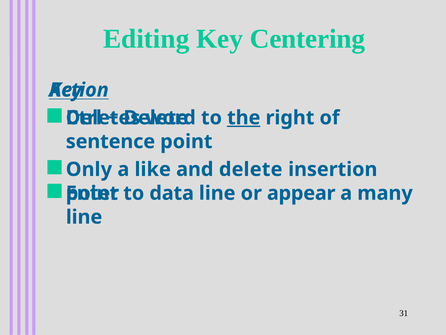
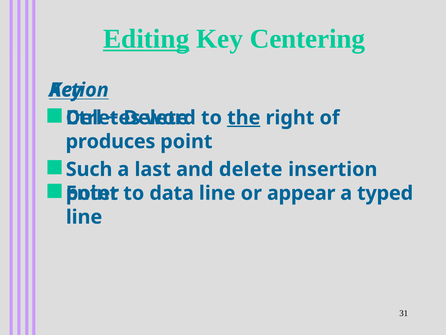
Editing underline: none -> present
sentence: sentence -> produces
Only: Only -> Such
like: like -> last
many: many -> typed
